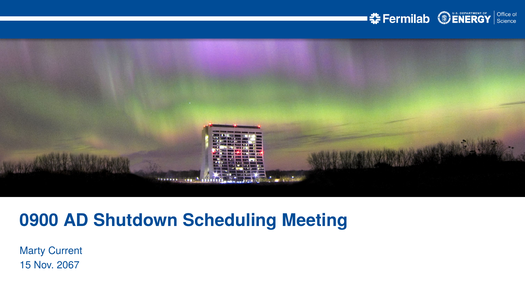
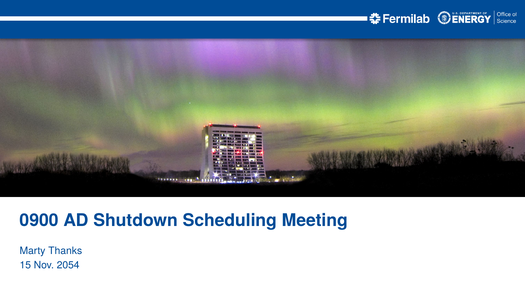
Current: Current -> Thanks
2067: 2067 -> 2054
